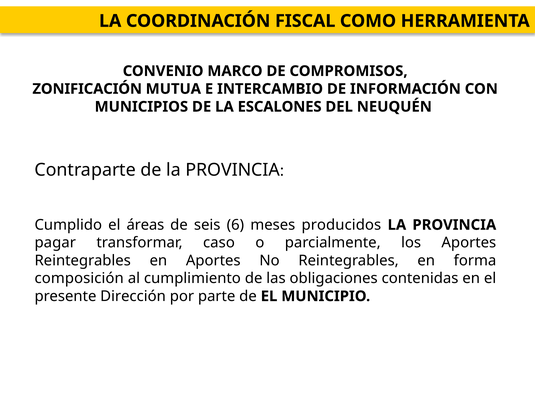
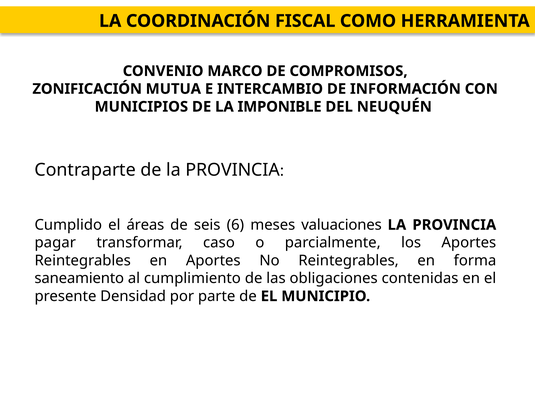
ESCALONES: ESCALONES -> IMPONIBLE
producidos: producidos -> valuaciones
composición: composición -> saneamiento
Dirección: Dirección -> Densidad
